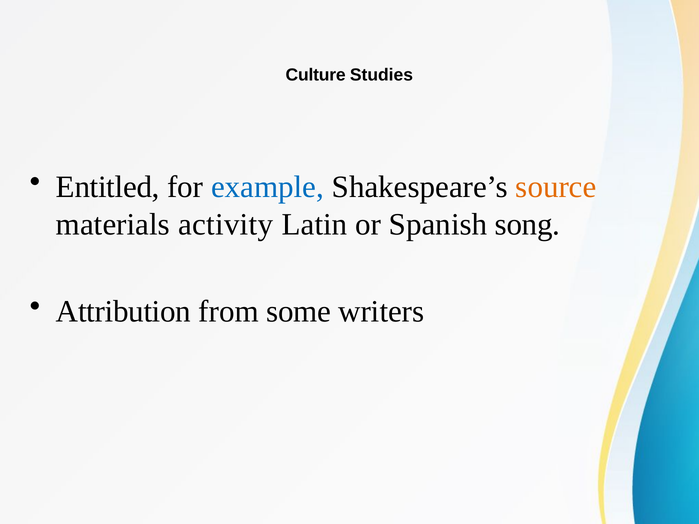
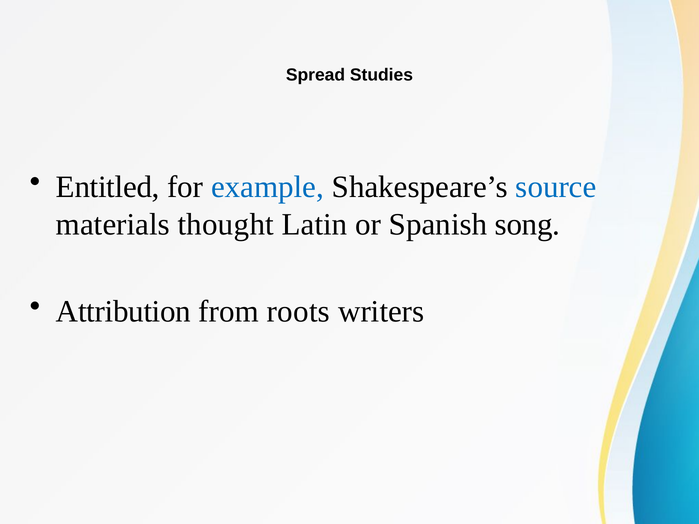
Culture: Culture -> Spread
source colour: orange -> blue
activity: activity -> thought
some: some -> roots
